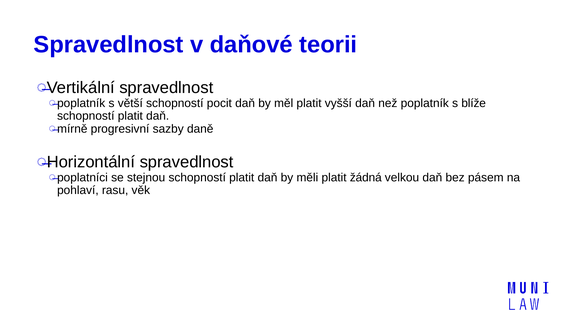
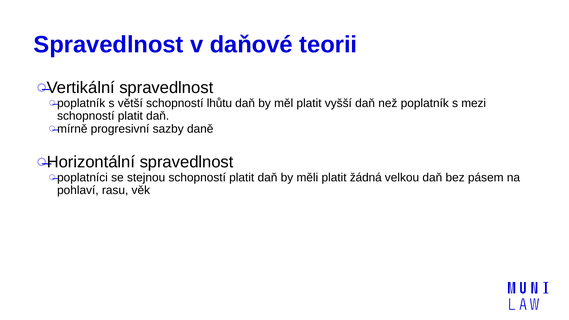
pocit: pocit -> lhůtu
blíže: blíže -> mezi
